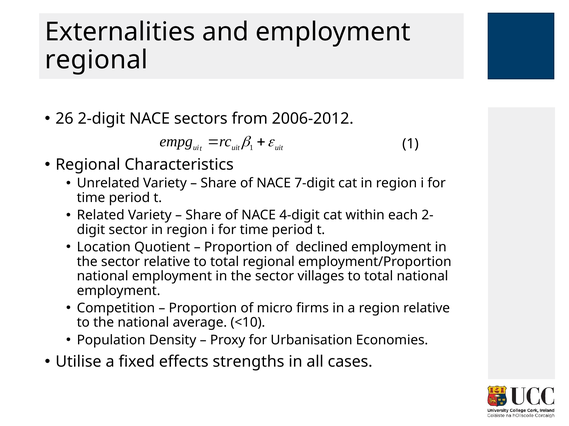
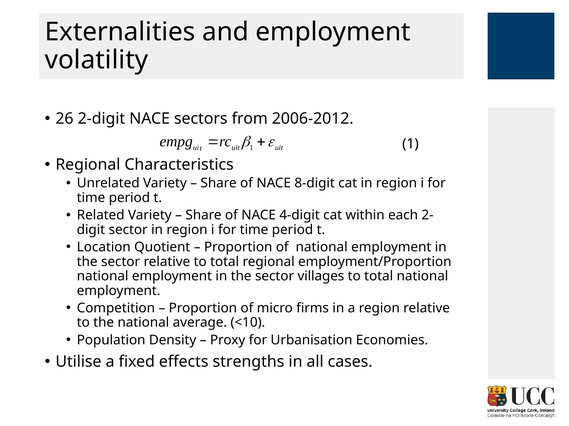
regional at (96, 60): regional -> volatility
7-digit: 7-digit -> 8-digit
of declined: declined -> national
